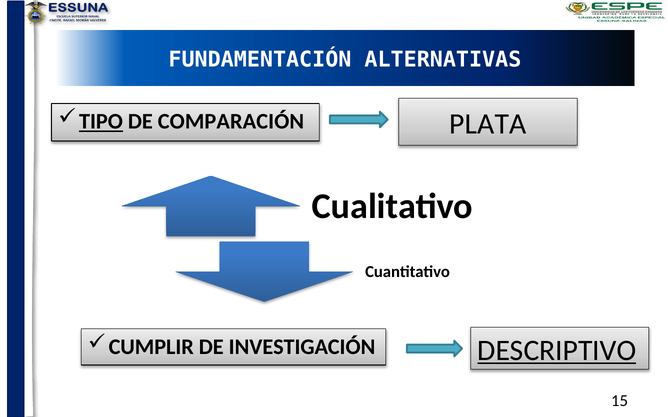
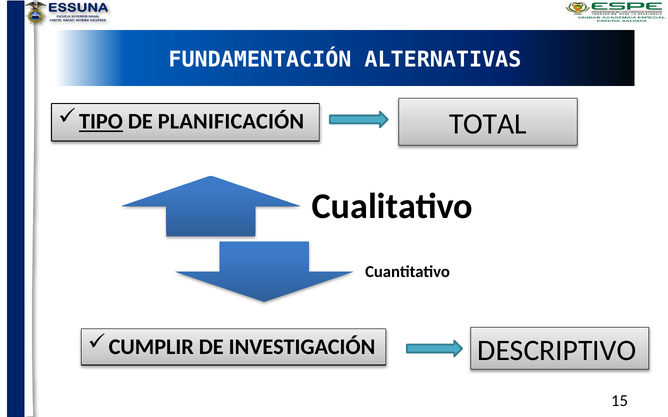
COMPARACIÓN: COMPARACIÓN -> PLANIFICACIÓN
PLATA: PLATA -> TOTAL
DESCRIPTIVO underline: present -> none
